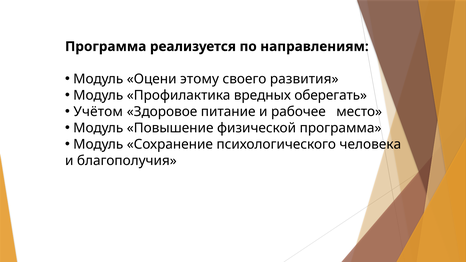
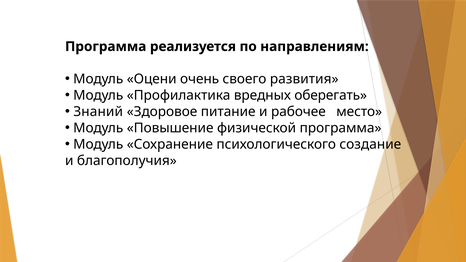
этому: этому -> очень
Учётом: Учётом -> Знаний
человека: человека -> создание
